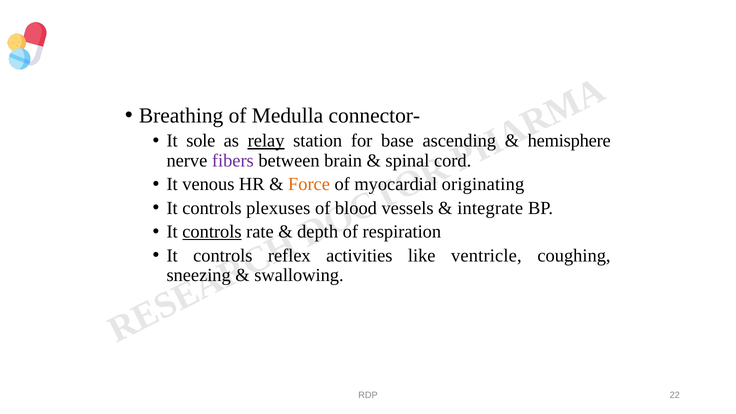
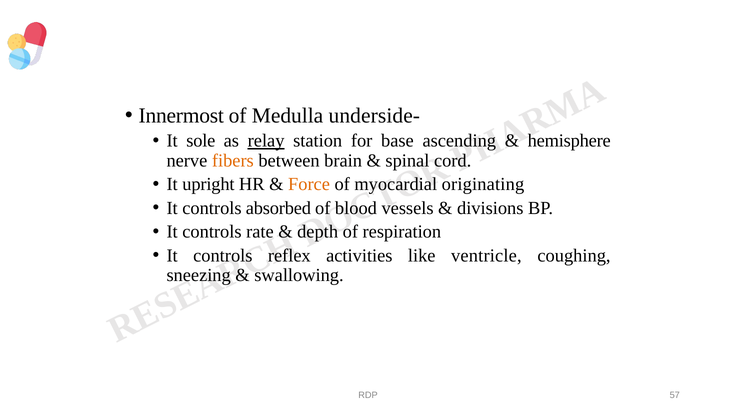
Breathing: Breathing -> Innermost
connector-: connector- -> underside-
fibers colour: purple -> orange
venous: venous -> upright
plexuses: plexuses -> absorbed
integrate: integrate -> divisions
controls at (212, 232) underline: present -> none
22: 22 -> 57
